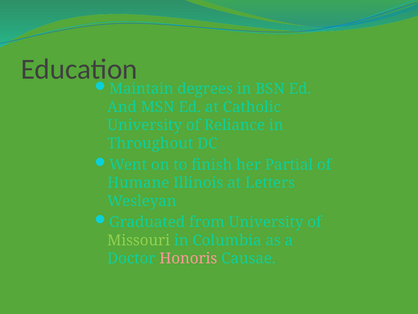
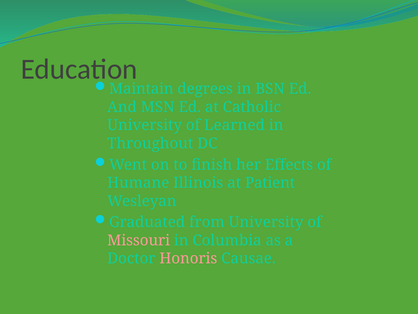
Reliance: Reliance -> Learned
Partial: Partial -> Effects
Letters: Letters -> Patient
Missouri colour: light green -> pink
